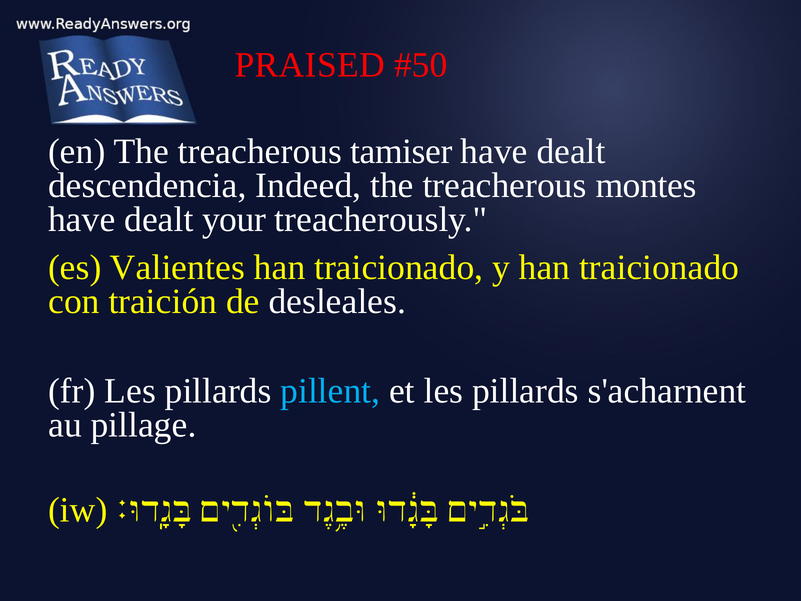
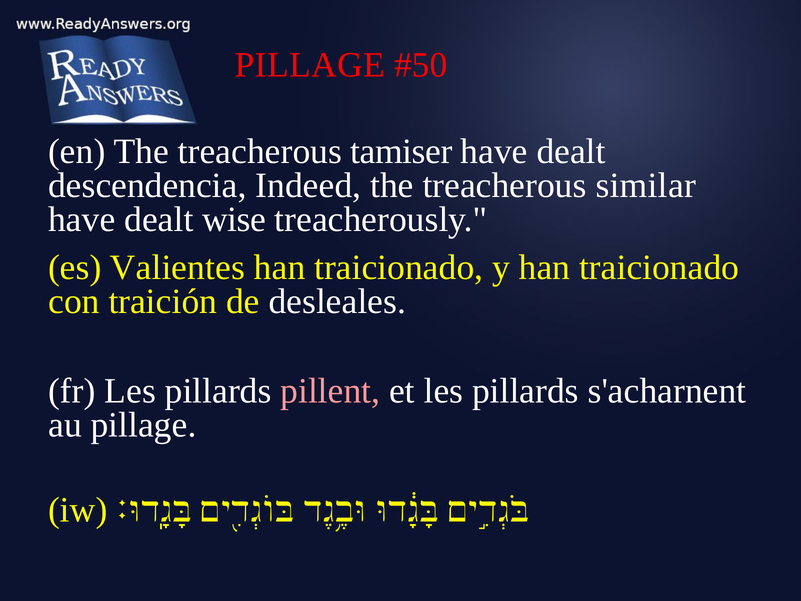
PRAISED at (310, 65): PRAISED -> PILLAGE
montes: montes -> similar
your: your -> wise
pillent colour: light blue -> pink
